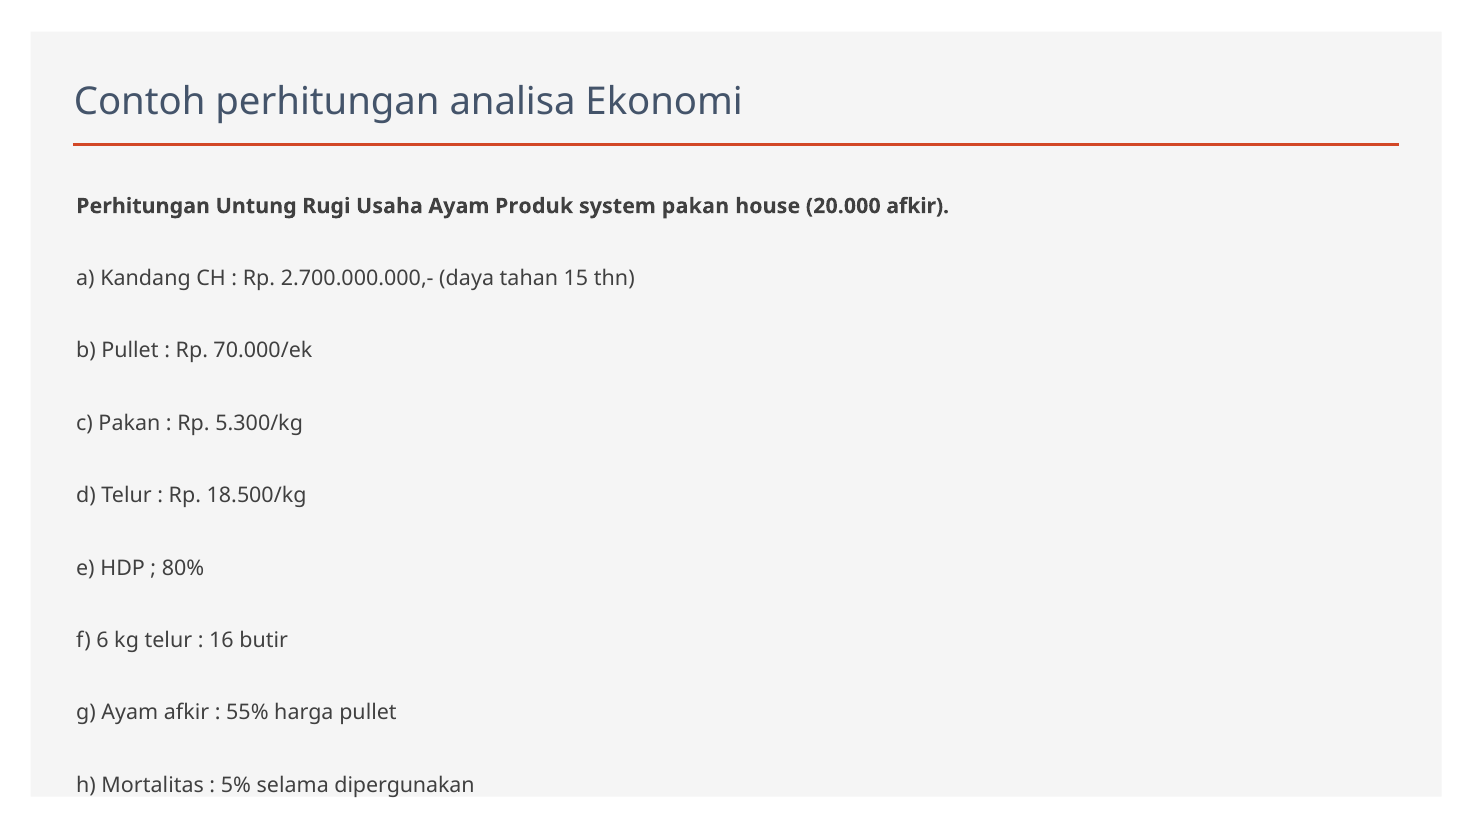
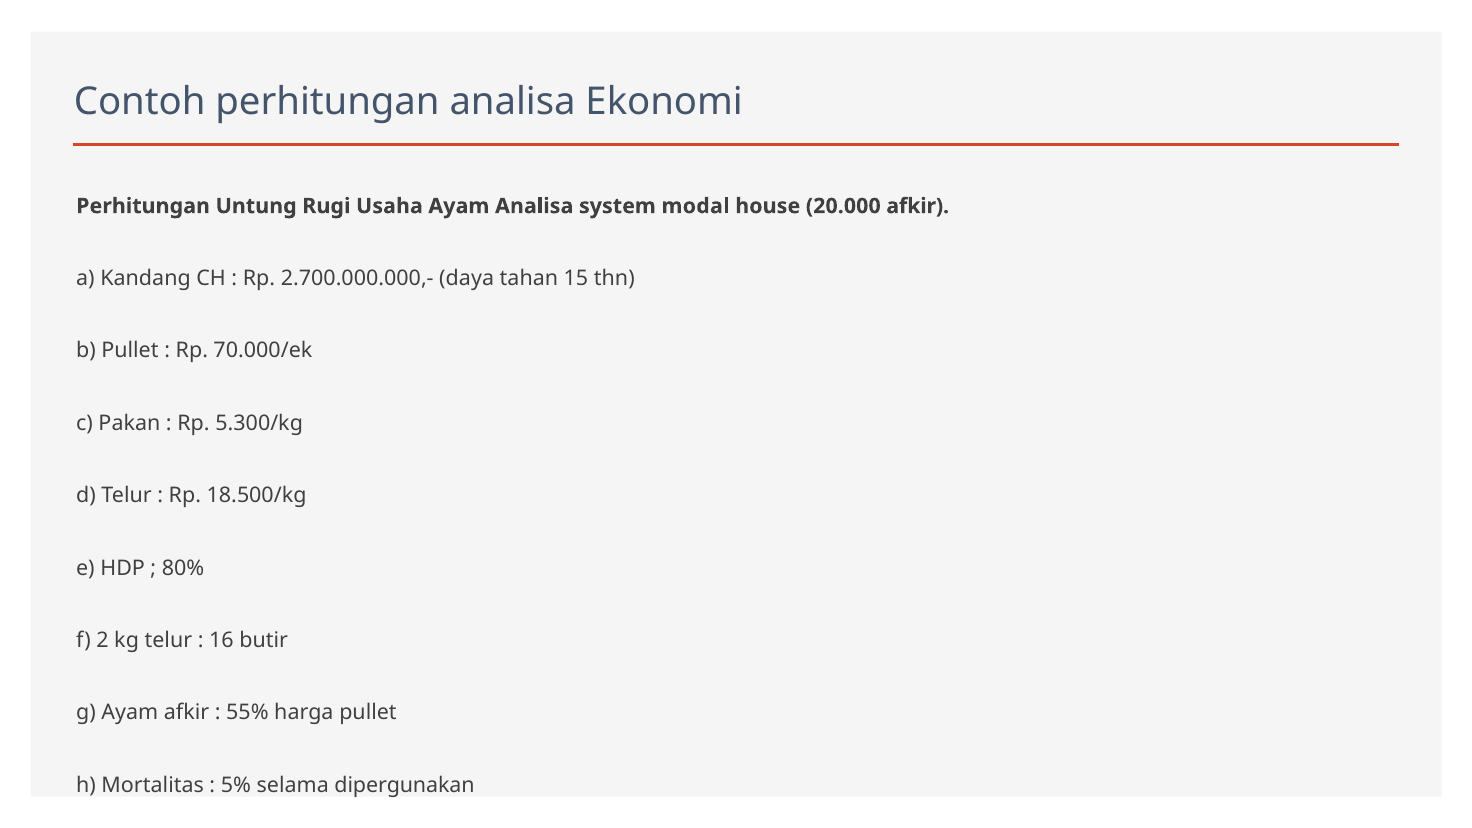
Ayam Produk: Produk -> Analisa
system pakan: pakan -> modal
6: 6 -> 2
